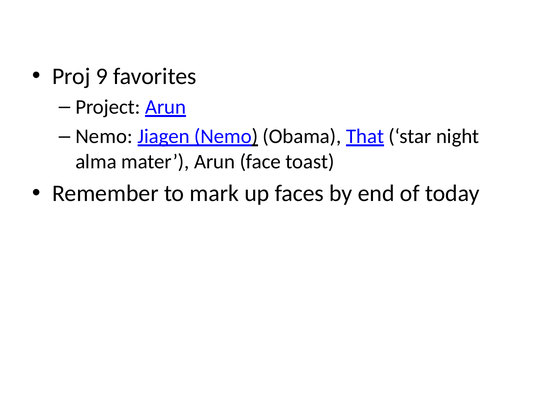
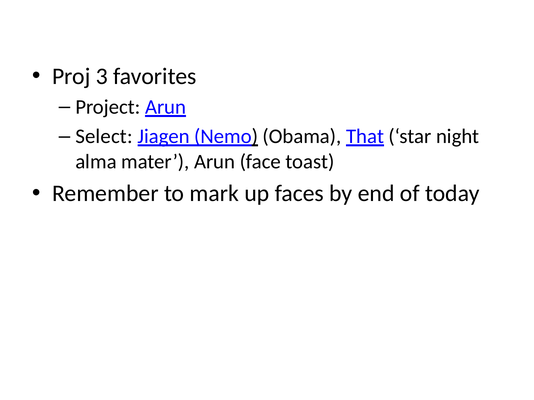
9: 9 -> 3
Nemo at (104, 137): Nemo -> Select
